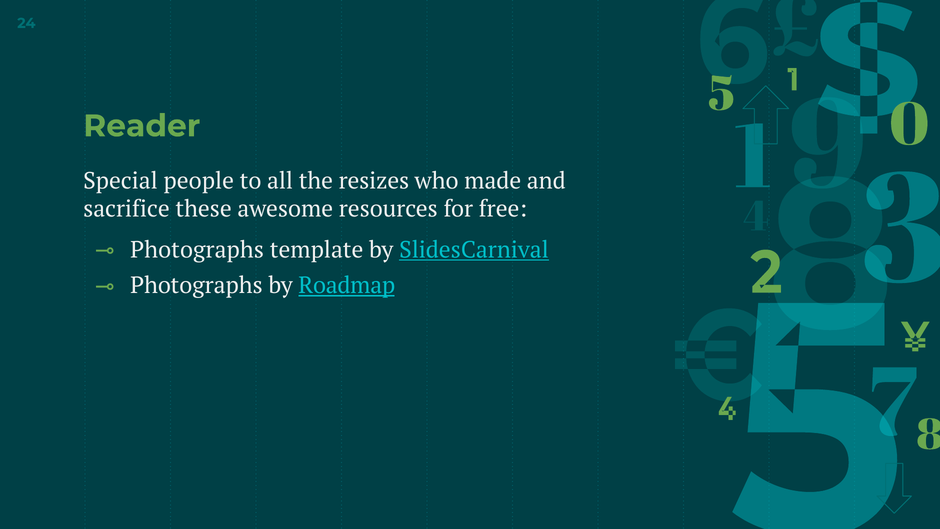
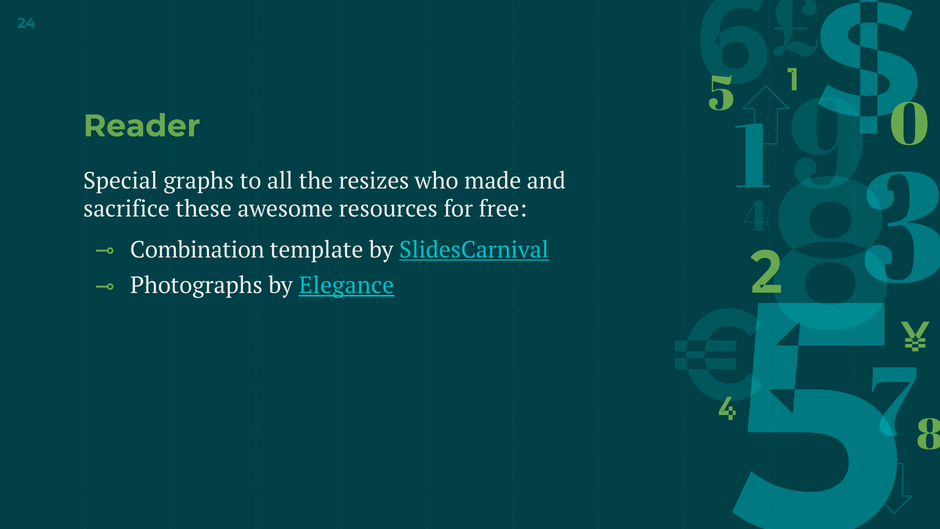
people: people -> graphs
Photographs at (197, 250): Photographs -> Combination
Roadmap: Roadmap -> Elegance
